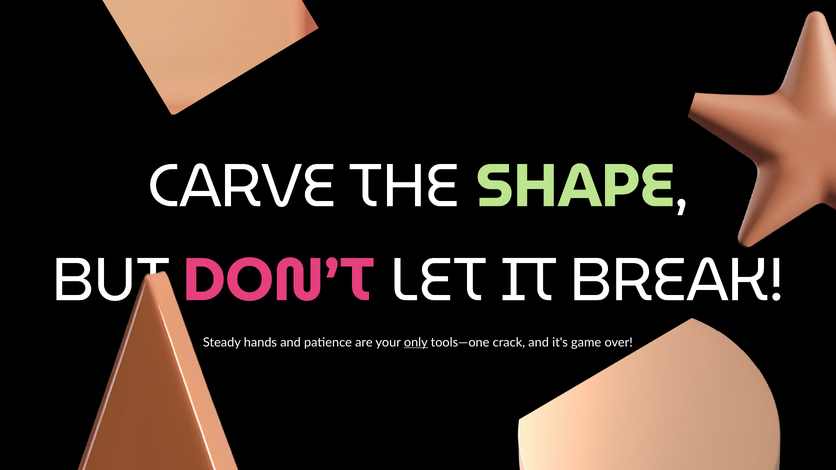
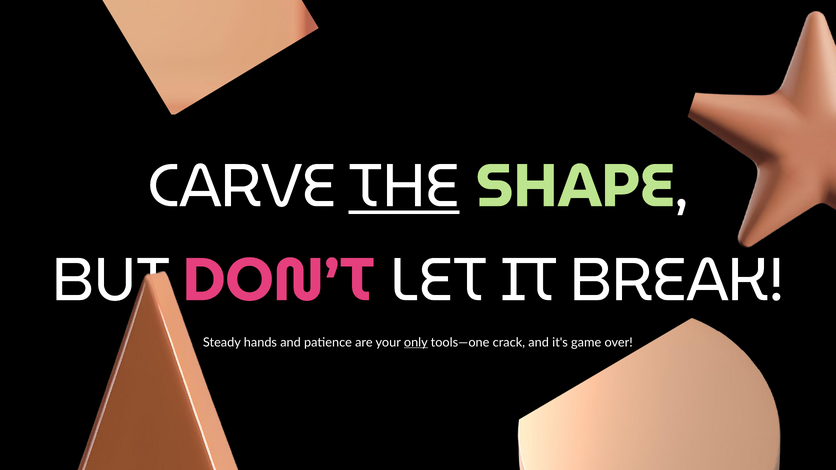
THE underline: none -> present
